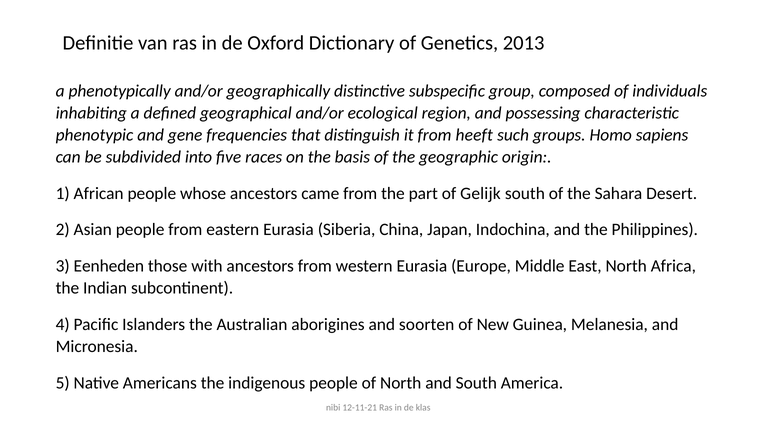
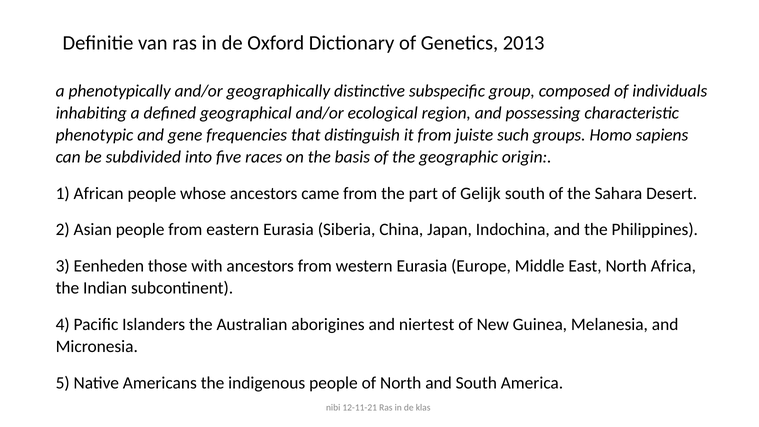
heeft: heeft -> juiste
soorten: soorten -> niertest
